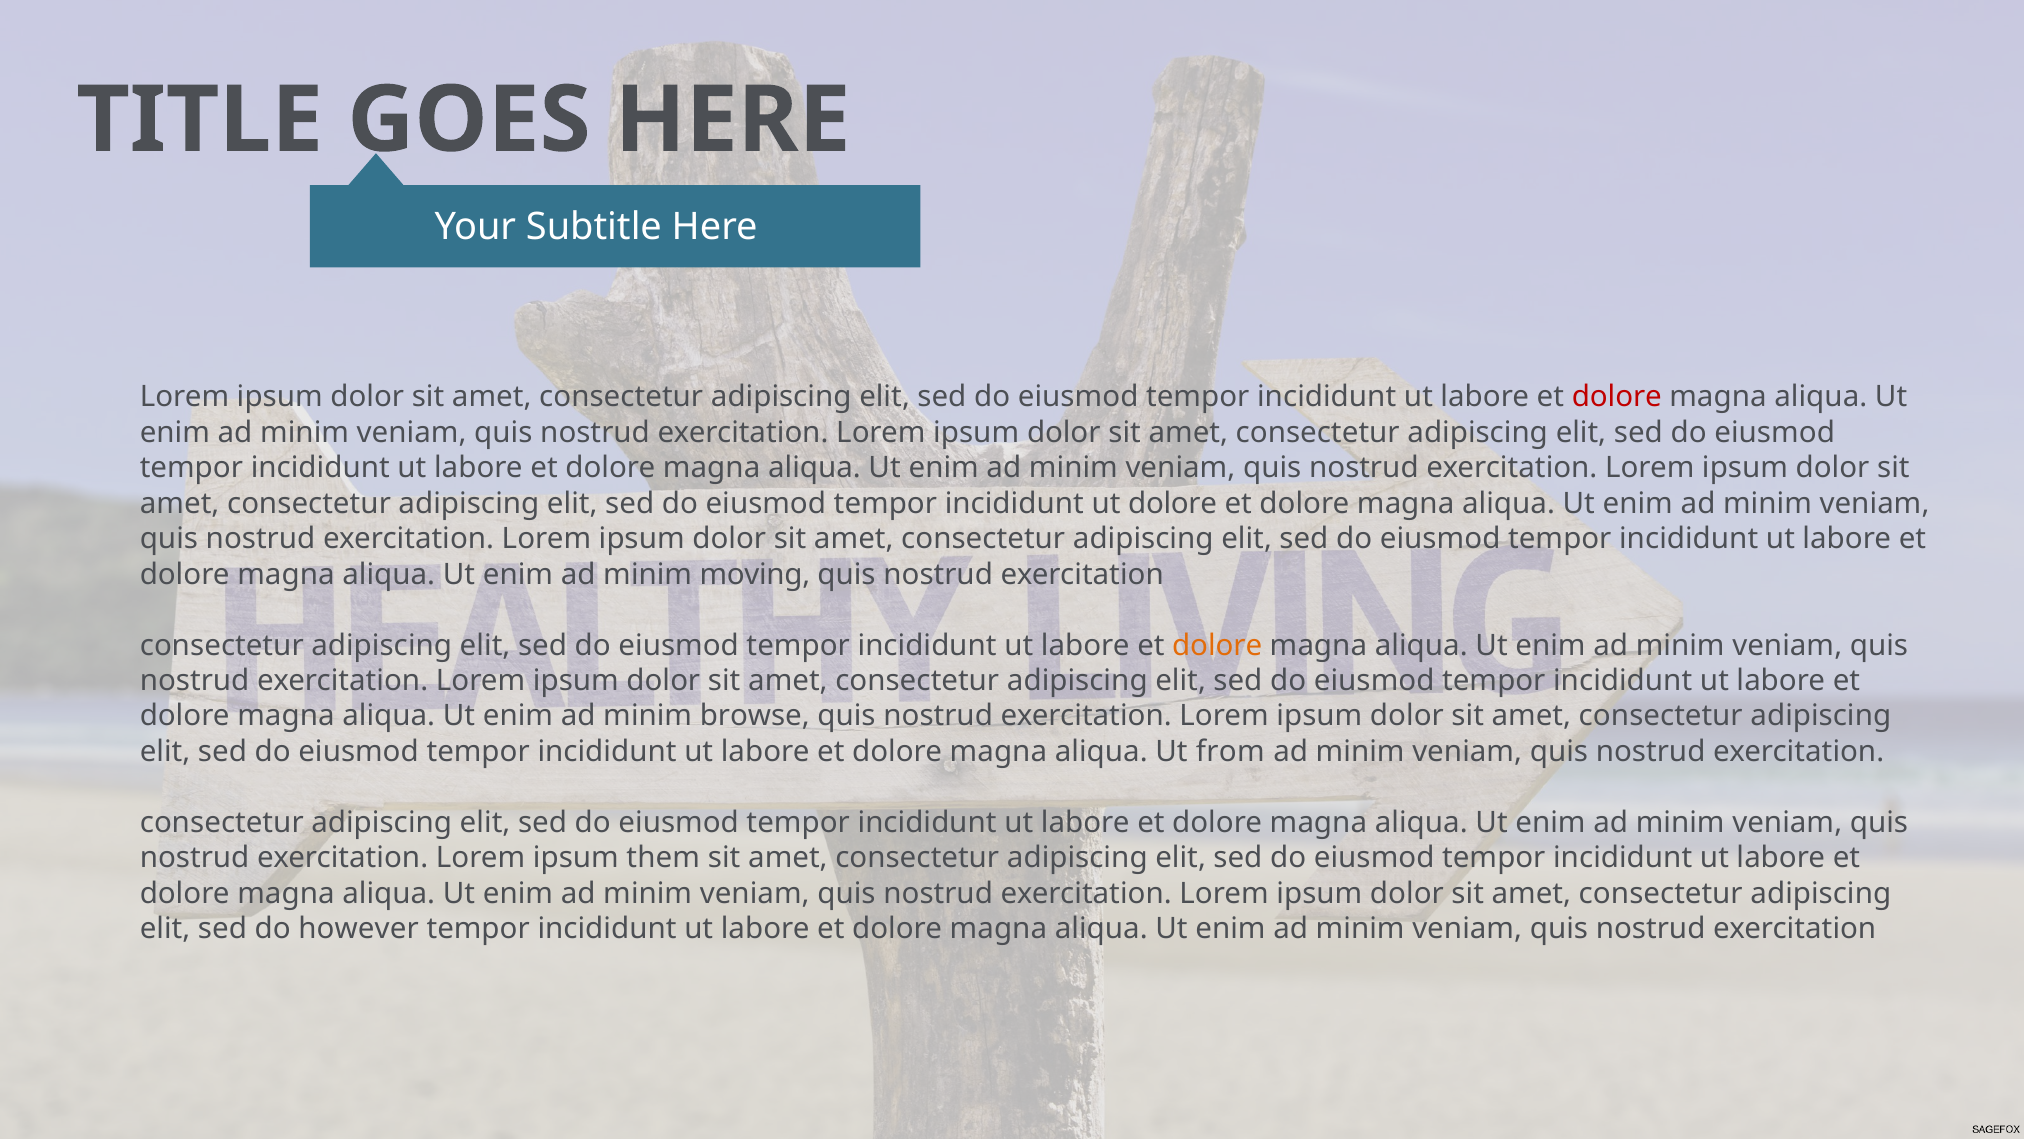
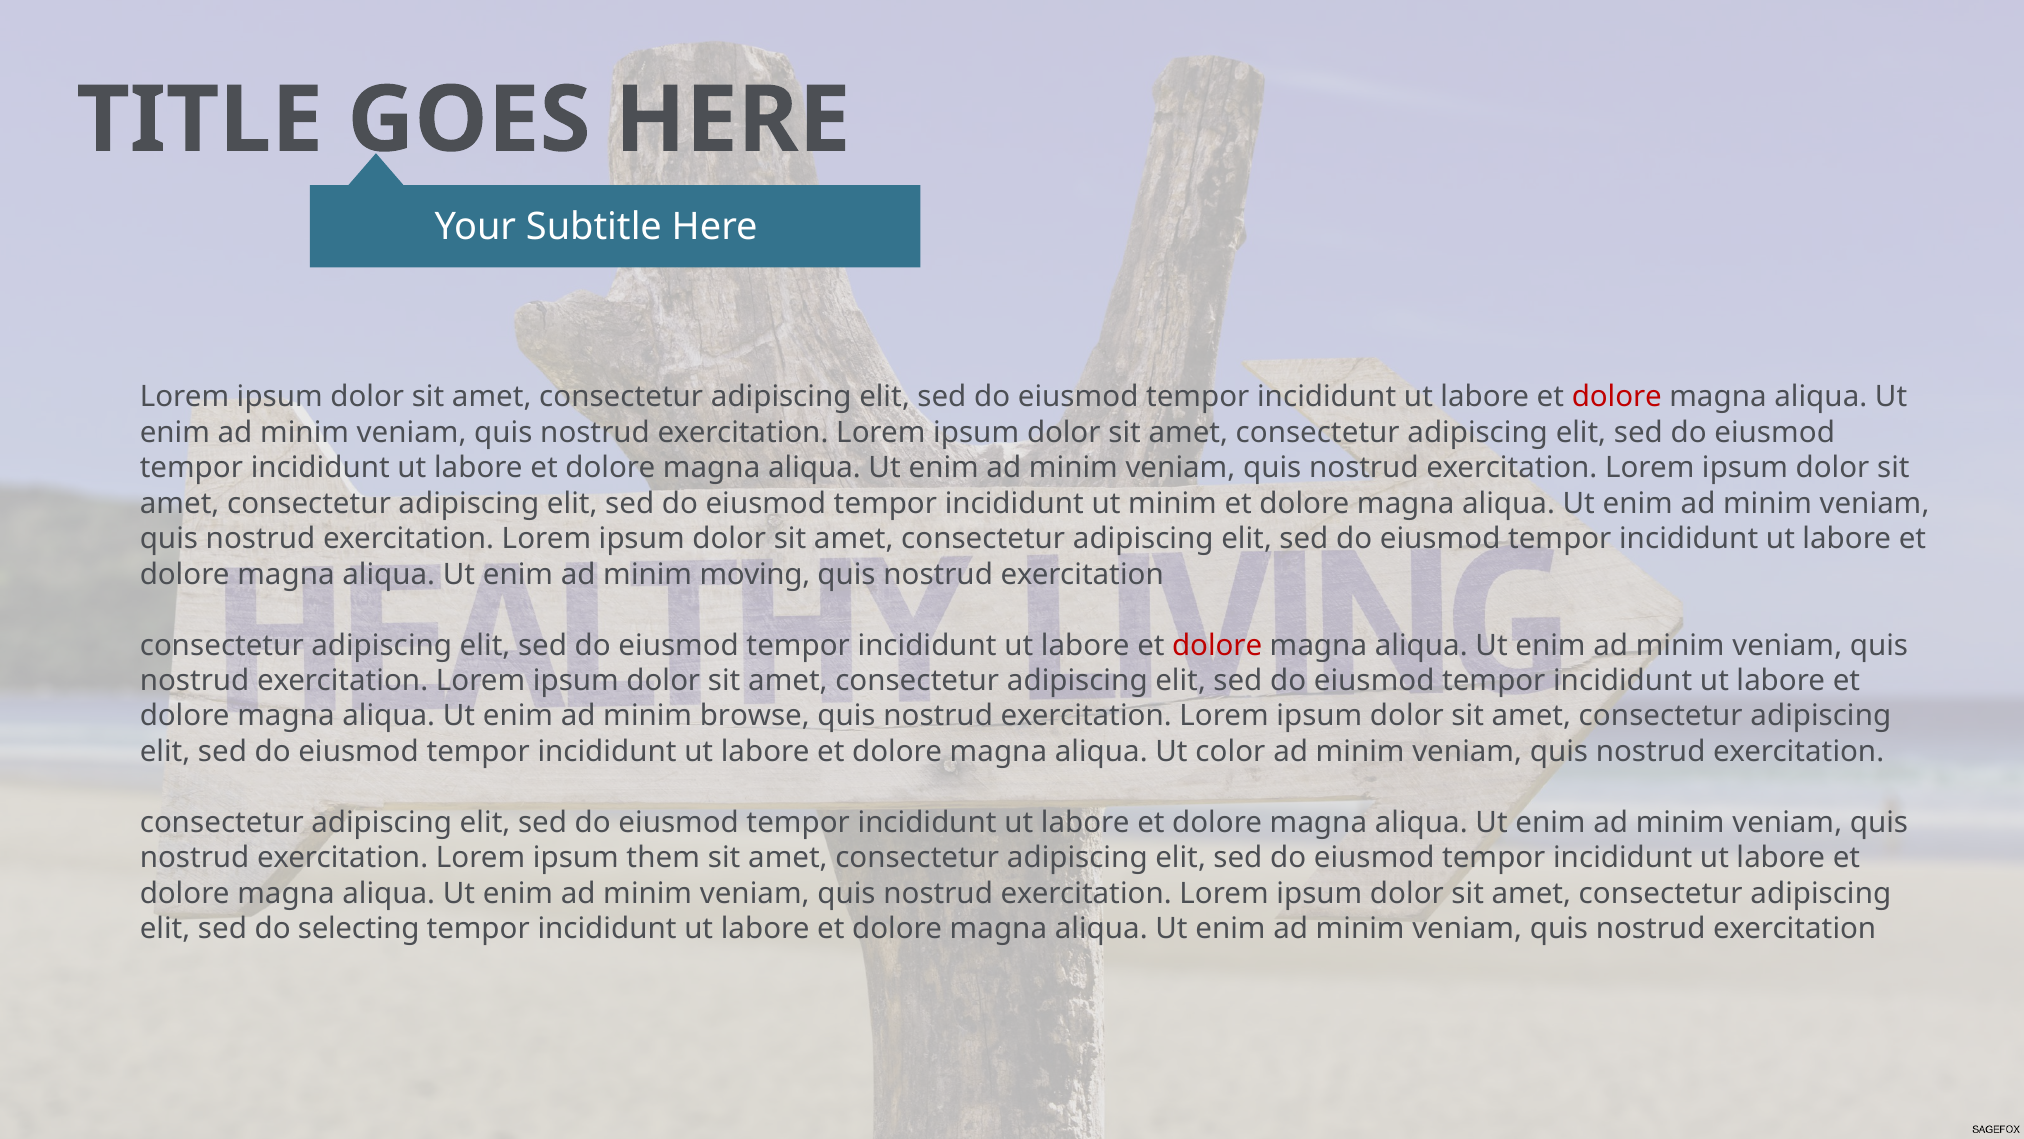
ut dolore: dolore -> minim
dolore at (1217, 645) colour: orange -> red
from: from -> color
however: however -> selecting
